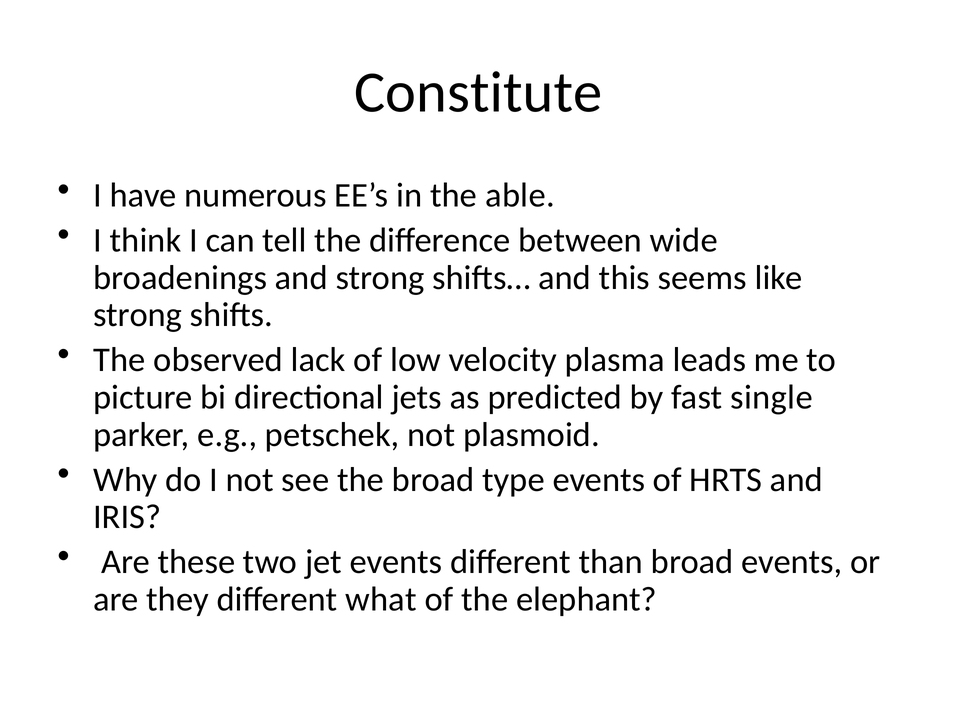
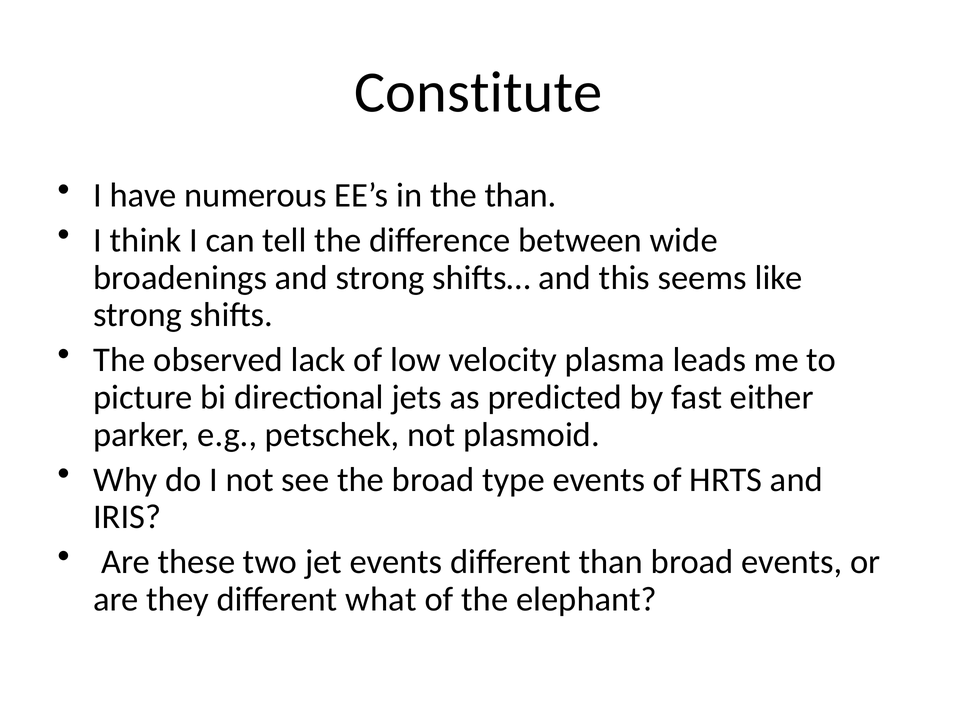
the able: able -> than
single: single -> either
